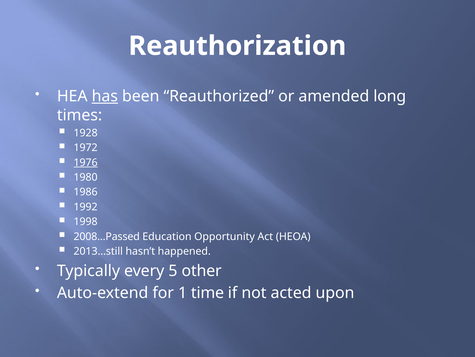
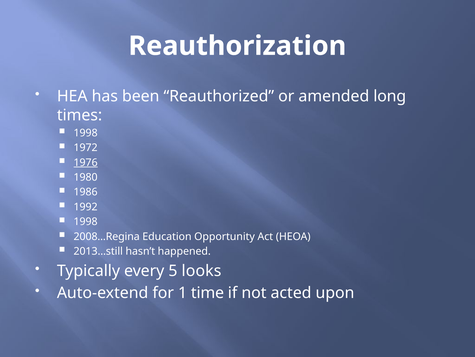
has underline: present -> none
1928 at (86, 133): 1928 -> 1998
2008…Passed: 2008…Passed -> 2008…Regina
other: other -> looks
